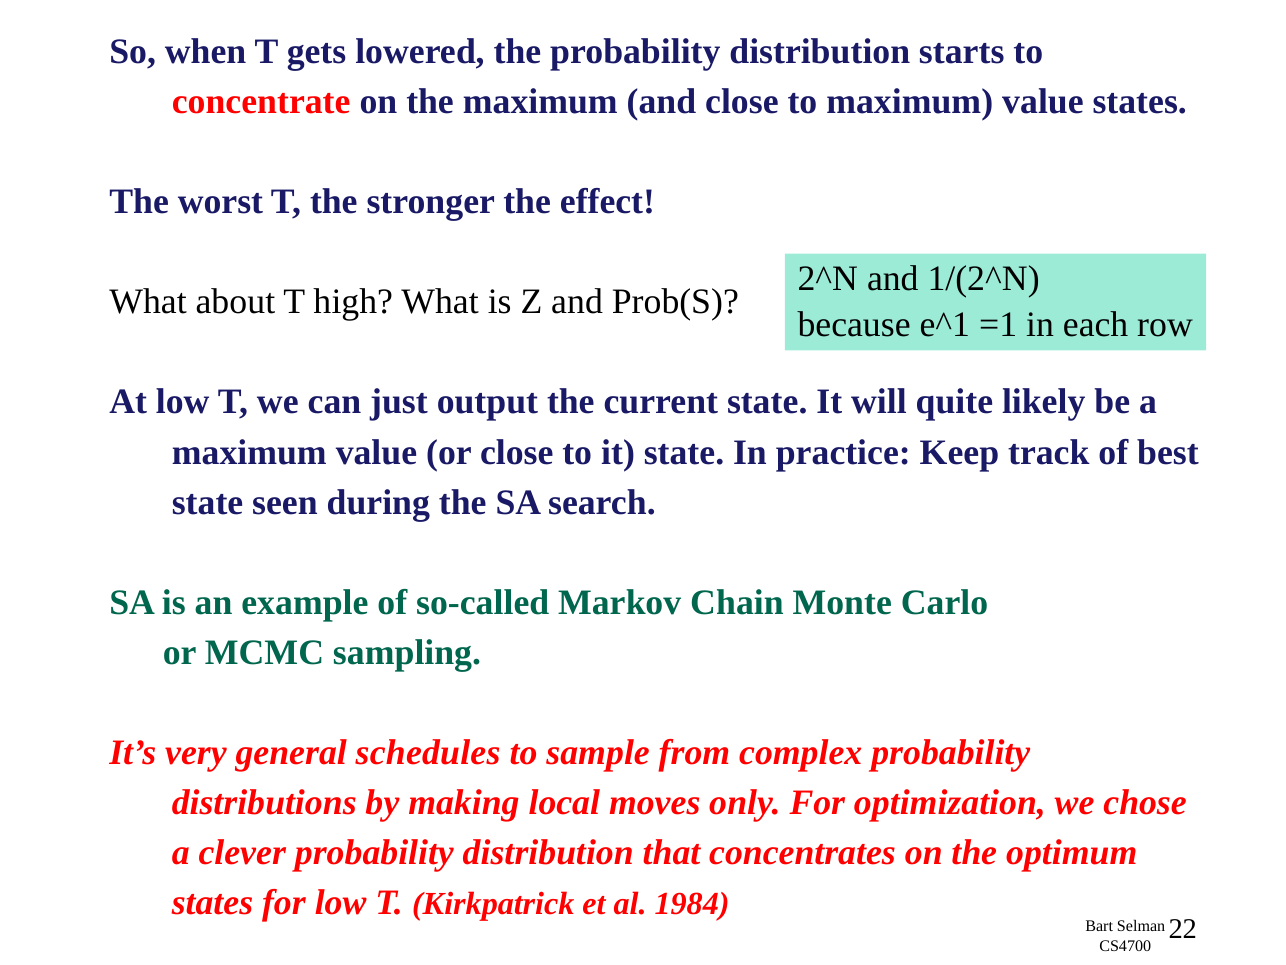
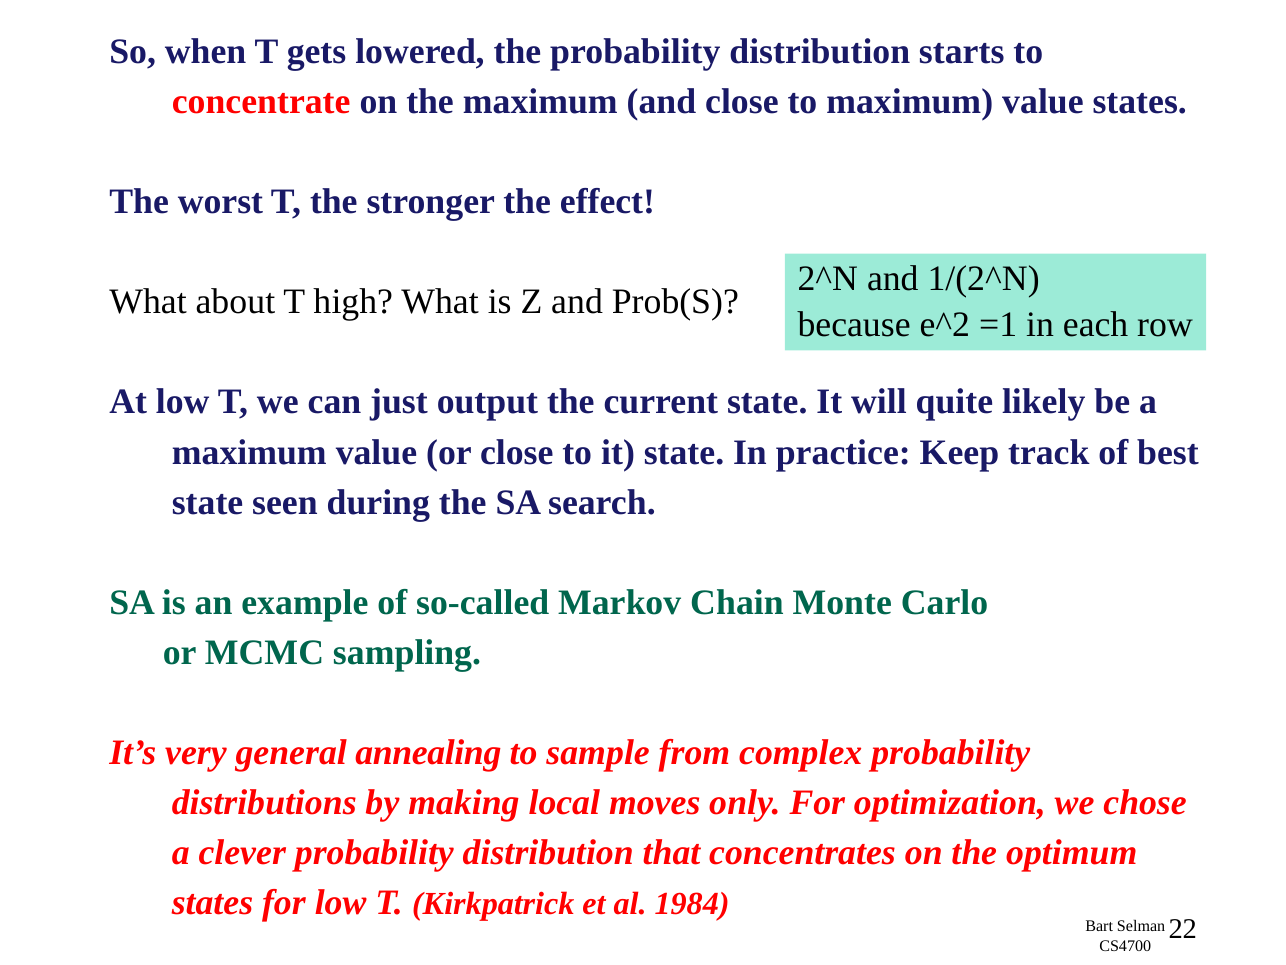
e^1: e^1 -> e^2
schedules: schedules -> annealing
